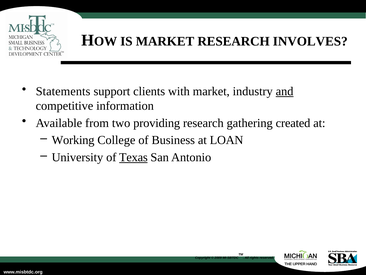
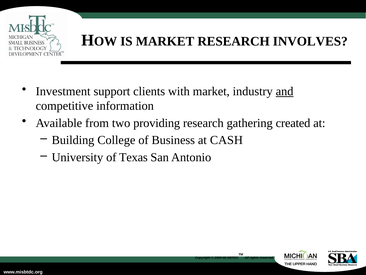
Statements: Statements -> Investment
Working: Working -> Building
LOAN: LOAN -> CASH
Texas underline: present -> none
